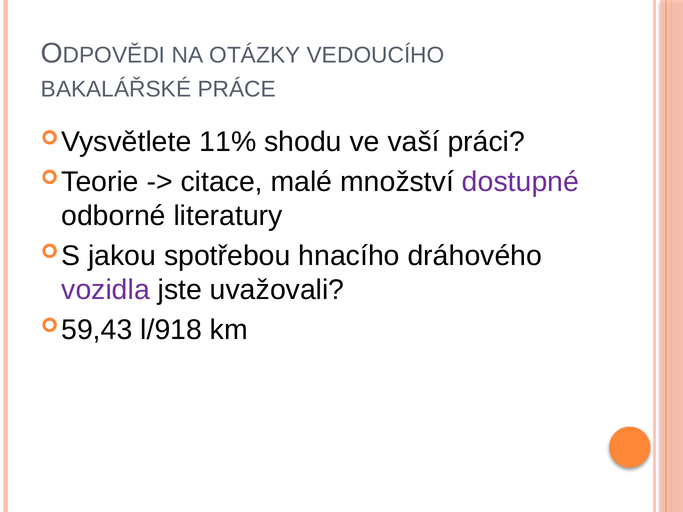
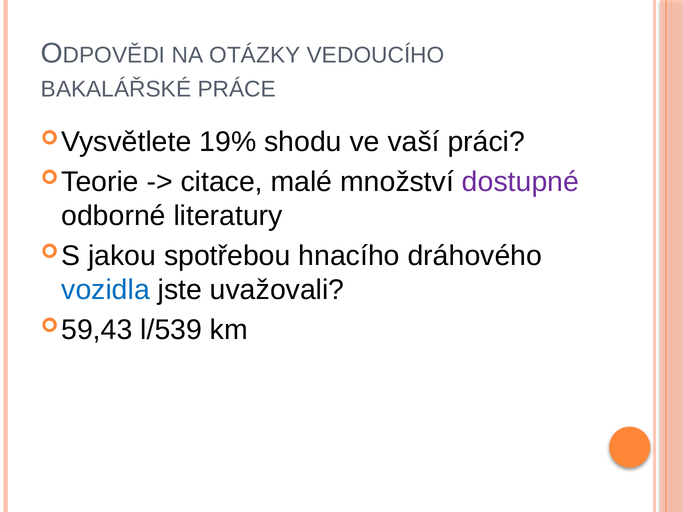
11%: 11% -> 19%
vozidla colour: purple -> blue
l/918: l/918 -> l/539
